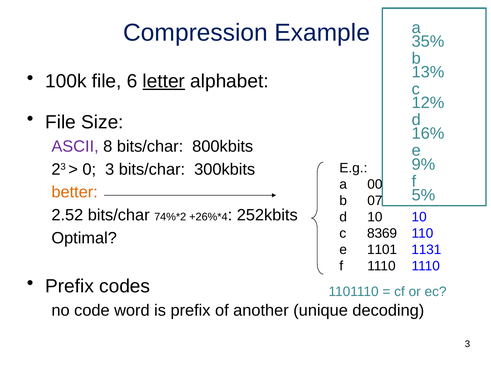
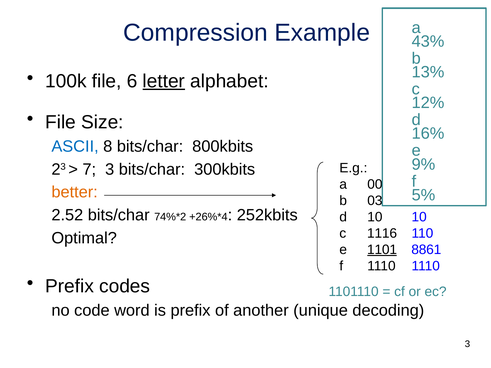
35%: 35% -> 43%
ASCII colour: purple -> blue
0: 0 -> 7
07: 07 -> 03
8369: 8369 -> 1116
1101 underline: none -> present
1131: 1131 -> 8861
